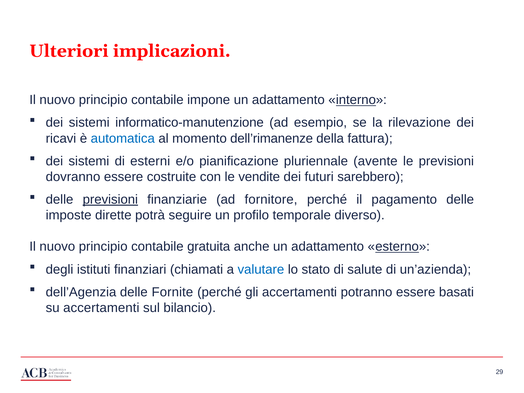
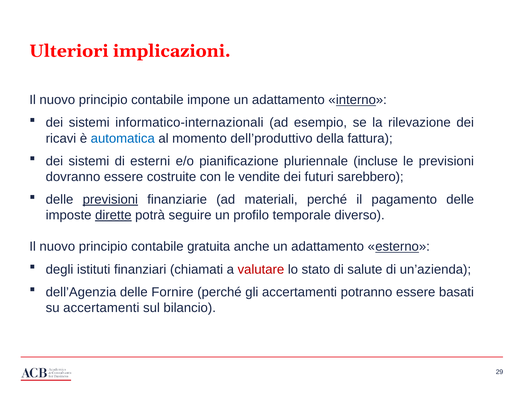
informatico-manutenzione: informatico-manutenzione -> informatico-internazionali
dell’rimanenze: dell’rimanenze -> dell’produttivo
avente: avente -> incluse
fornitore: fornitore -> materiali
dirette underline: none -> present
valutare colour: blue -> red
Fornite: Fornite -> Fornire
